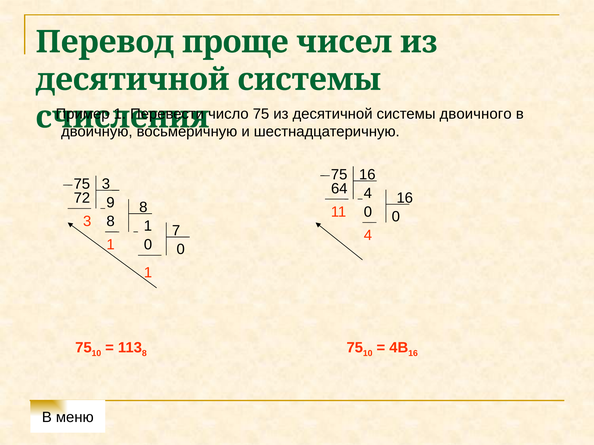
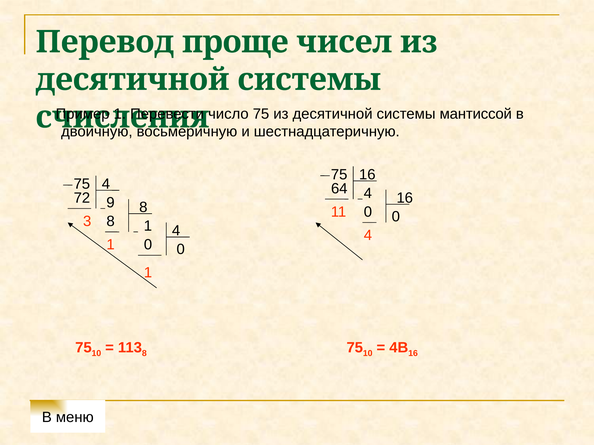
двоичного: двоичного -> мантиссой
75 3: 3 -> 4
1 7: 7 -> 4
